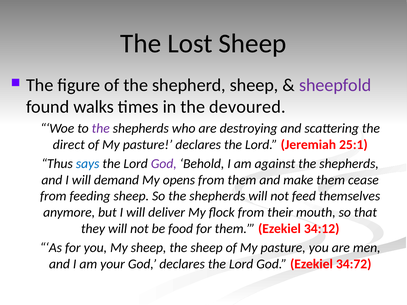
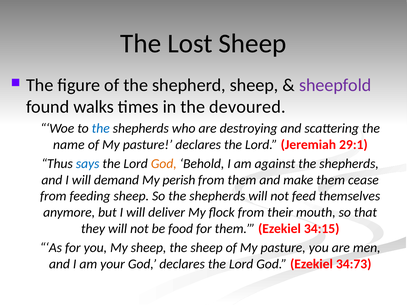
the at (101, 128) colour: purple -> blue
direct: direct -> name
25:1: 25:1 -> 29:1
God at (164, 164) colour: purple -> orange
opens: opens -> perish
34:12: 34:12 -> 34:15
34:72: 34:72 -> 34:73
